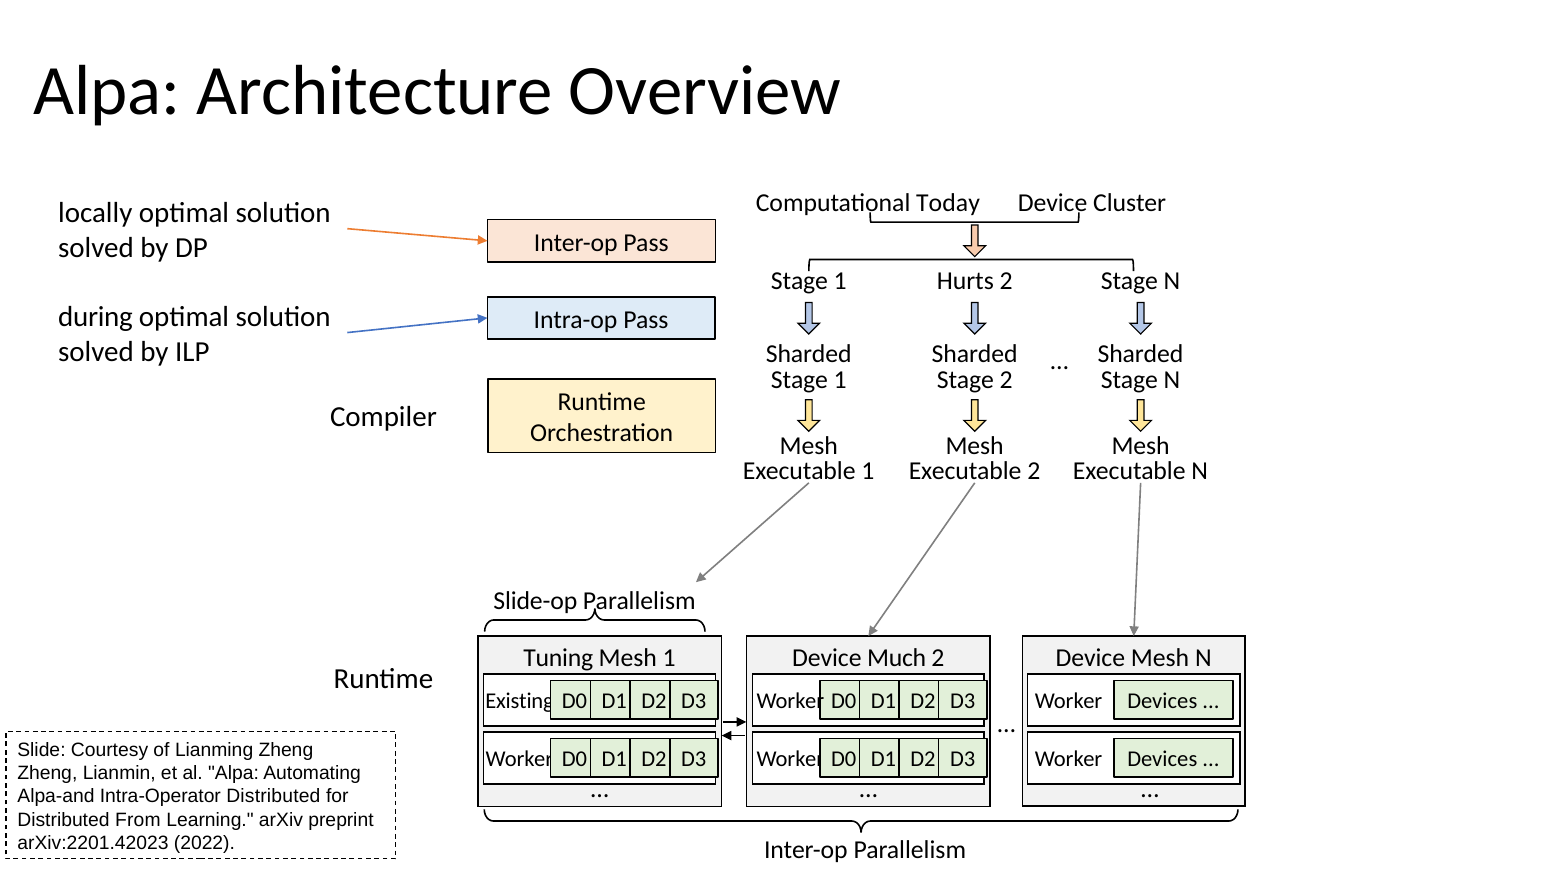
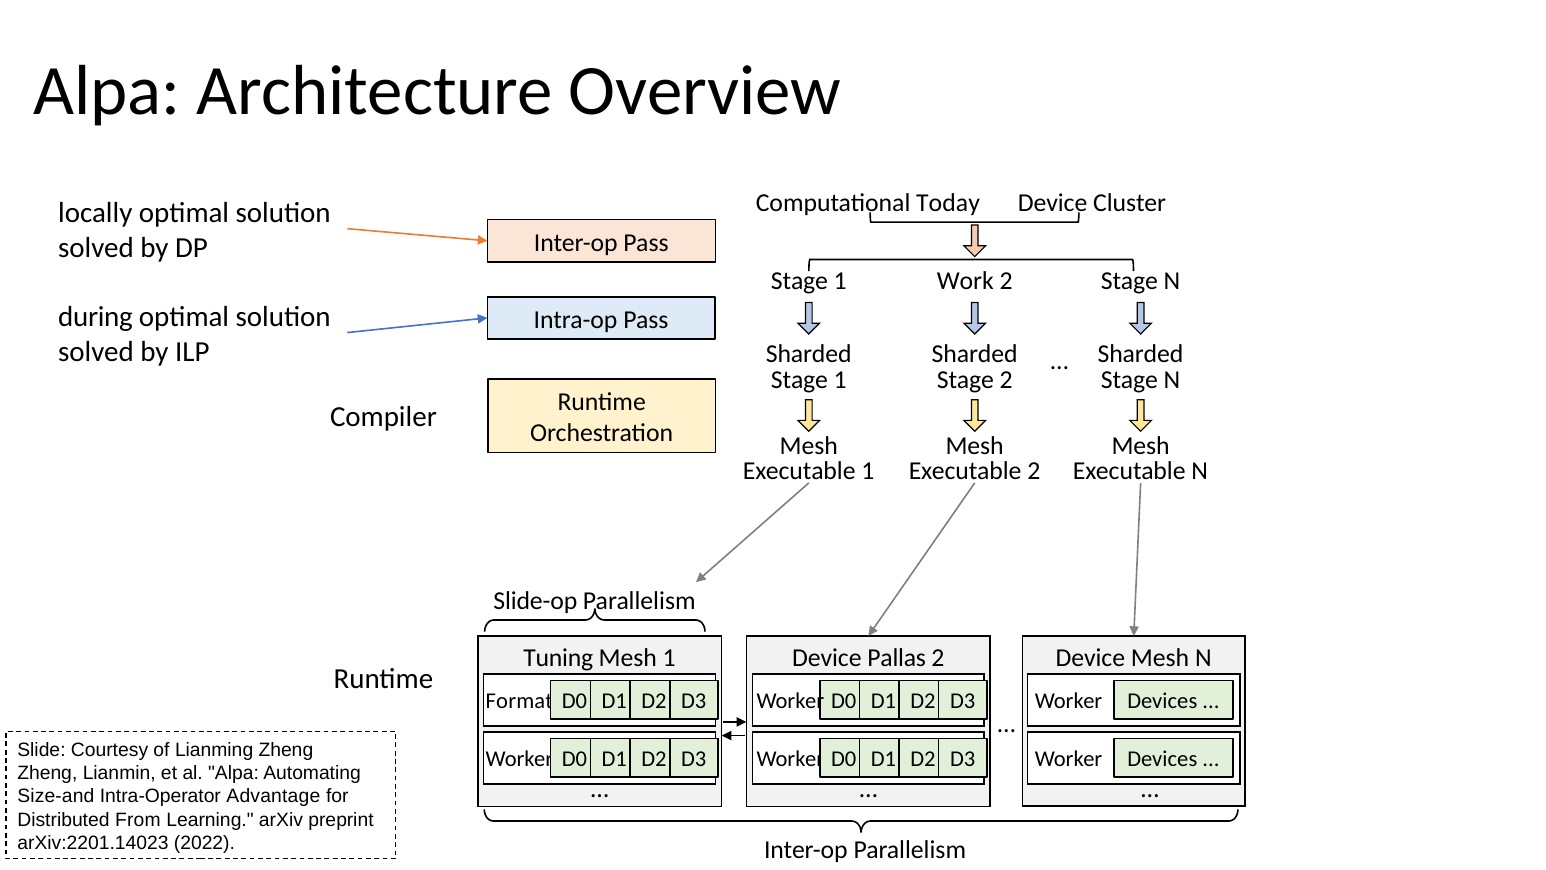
Hurts: Hurts -> Work
Much: Much -> Pallas
Existing: Existing -> Format
Alpa-and: Alpa-and -> Size-and
Intra-Operator Distributed: Distributed -> Advantage
arXiv:2201.42023: arXiv:2201.42023 -> arXiv:2201.14023
